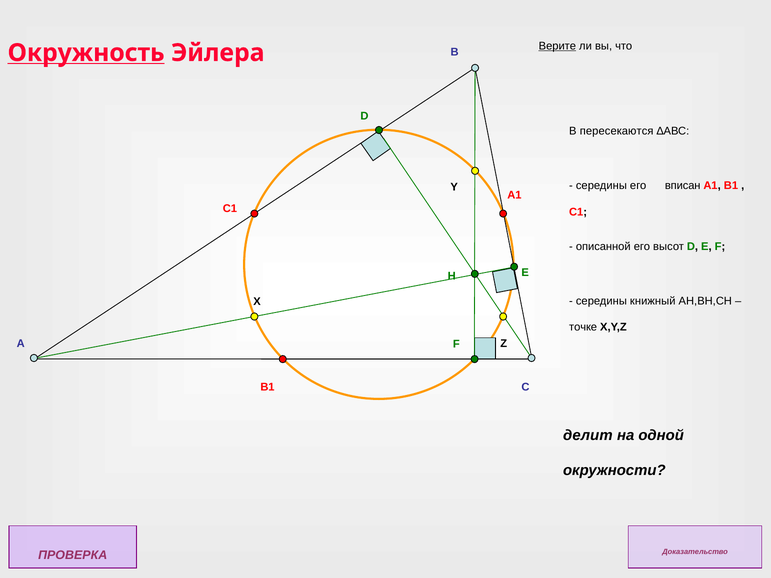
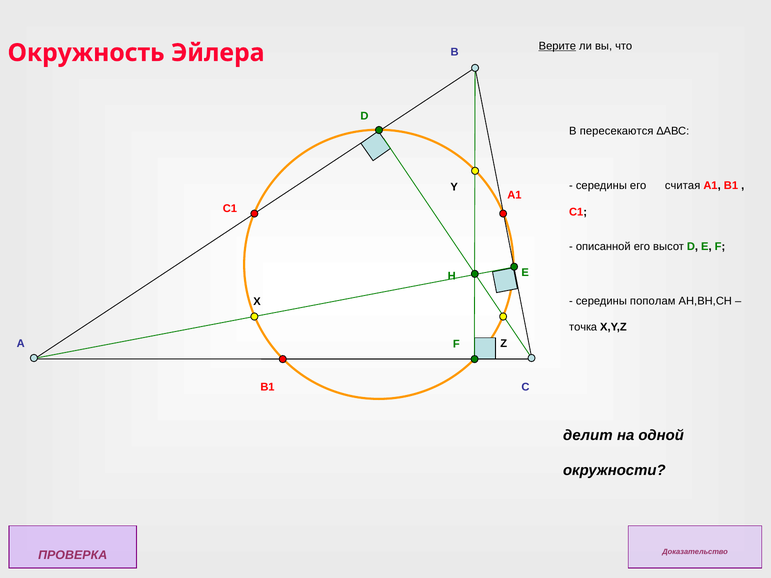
Окружность underline: present -> none
вписан: вписан -> считая
книжный: книжный -> пополам
точке: точке -> точка
